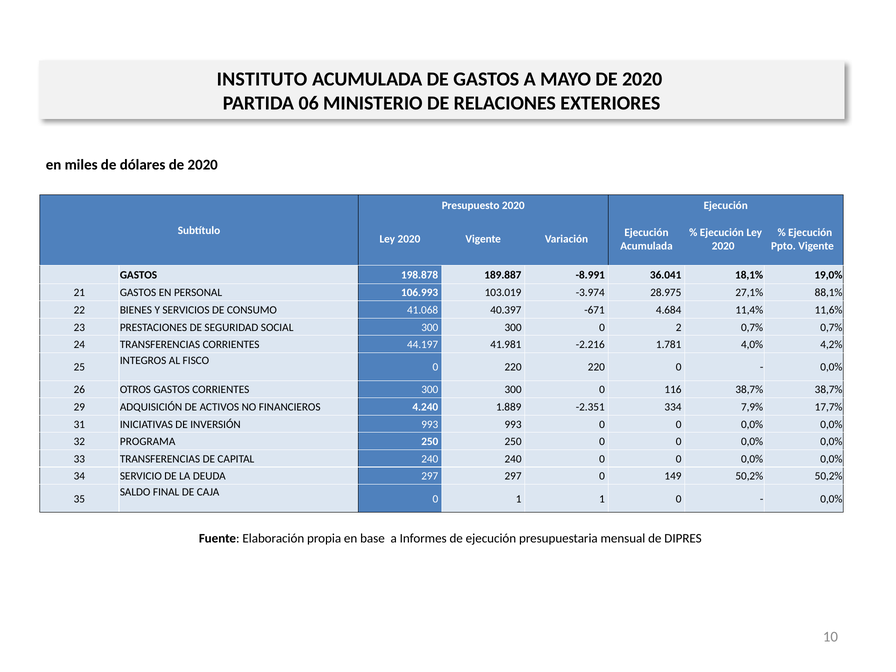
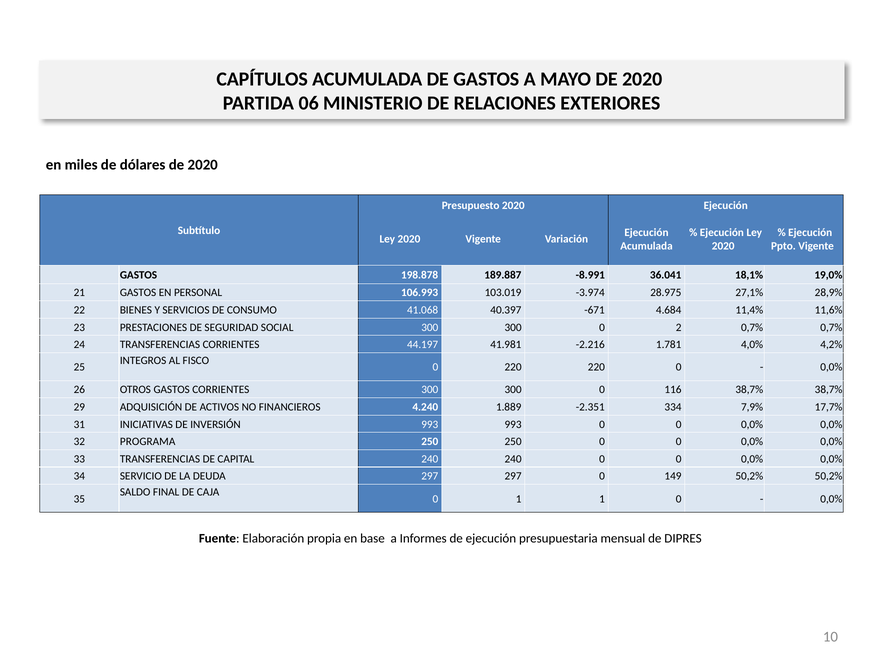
INSTITUTO: INSTITUTO -> CAPÍTULOS
88,1%: 88,1% -> 28,9%
